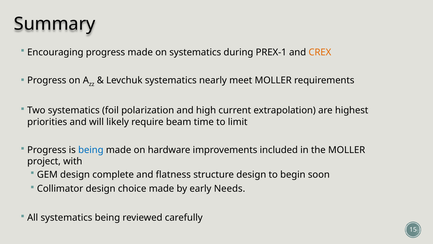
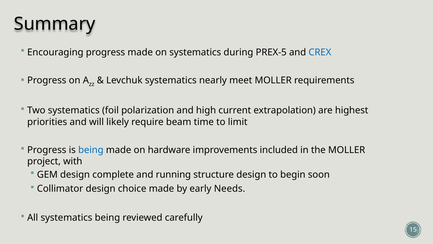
PREX-1: PREX-1 -> PREX-5
CREX colour: orange -> blue
flatness: flatness -> running
